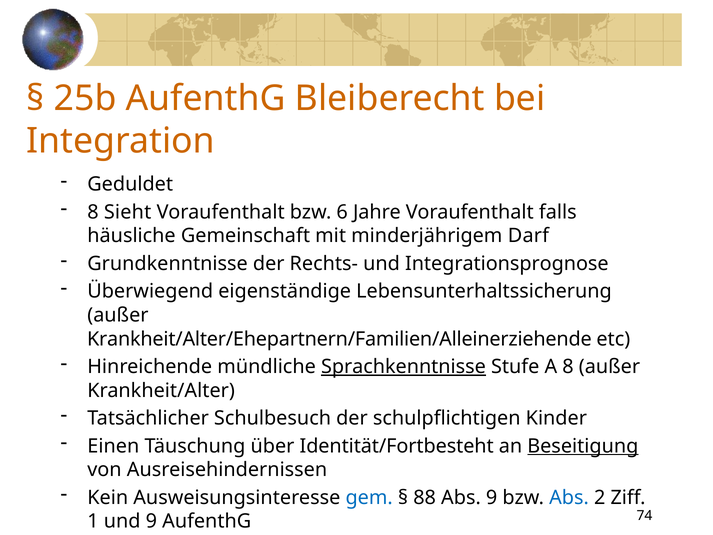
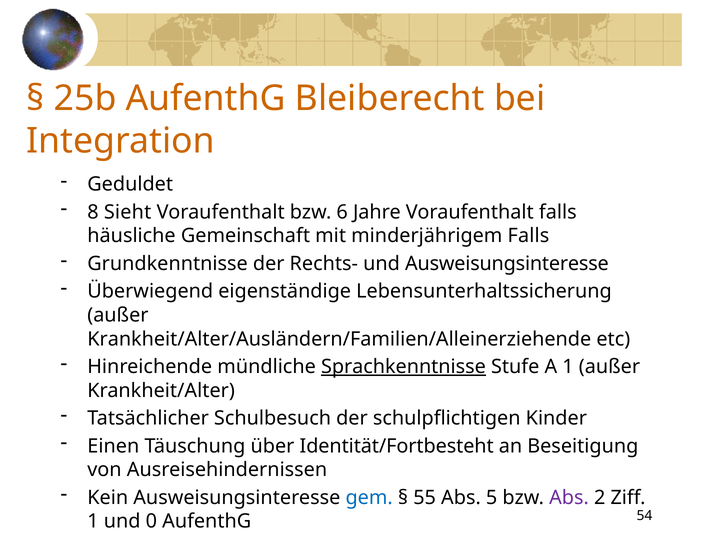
minderjährigem Darf: Darf -> Falls
und Integrationsprognose: Integrationsprognose -> Ausweisungsinteresse
Krankheit/Alter/Ehepartnern/Familien/Alleinerziehende: Krankheit/Alter/Ehepartnern/Familien/Alleinerziehende -> Krankheit/Alter/Ausländern/Familien/Alleinerziehende
A 8: 8 -> 1
Beseitigung underline: present -> none
88: 88 -> 55
Abs 9: 9 -> 5
Abs at (569, 497) colour: blue -> purple
und 9: 9 -> 0
74: 74 -> 54
